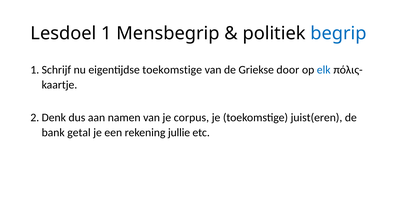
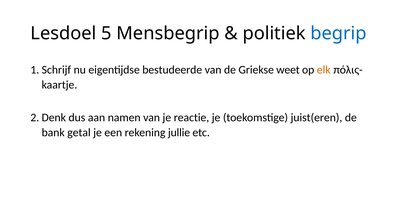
1: 1 -> 5
eigentijdse toekomstige: toekomstige -> bestudeerde
door: door -> weet
elk colour: blue -> orange
corpus: corpus -> reactie
